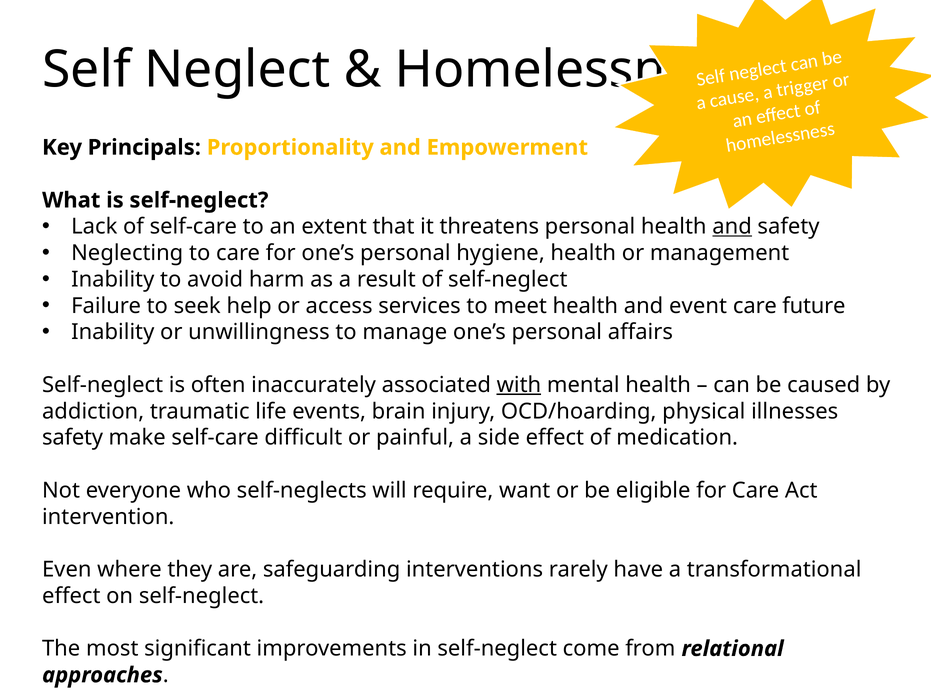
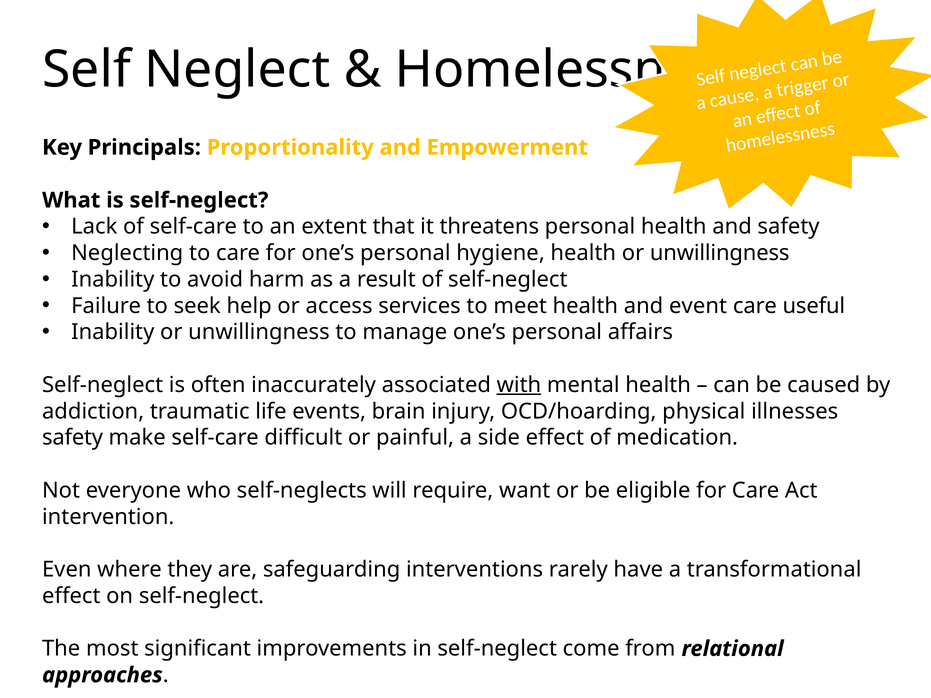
and at (732, 227) underline: present -> none
health or management: management -> unwillingness
future: future -> useful
